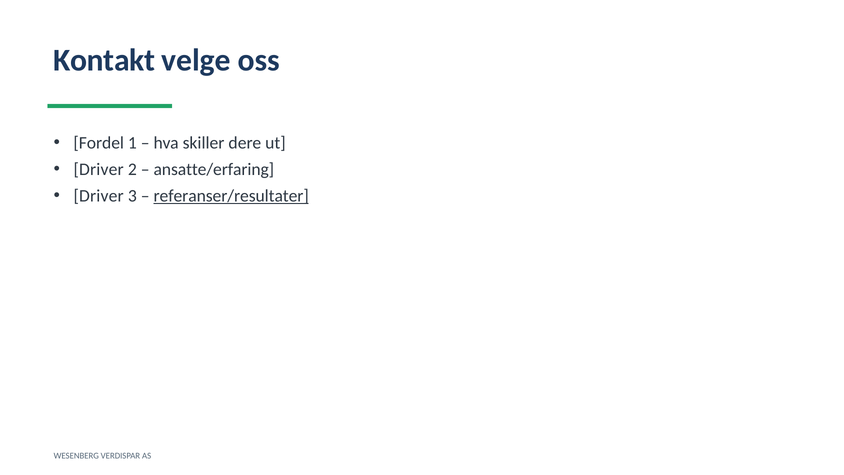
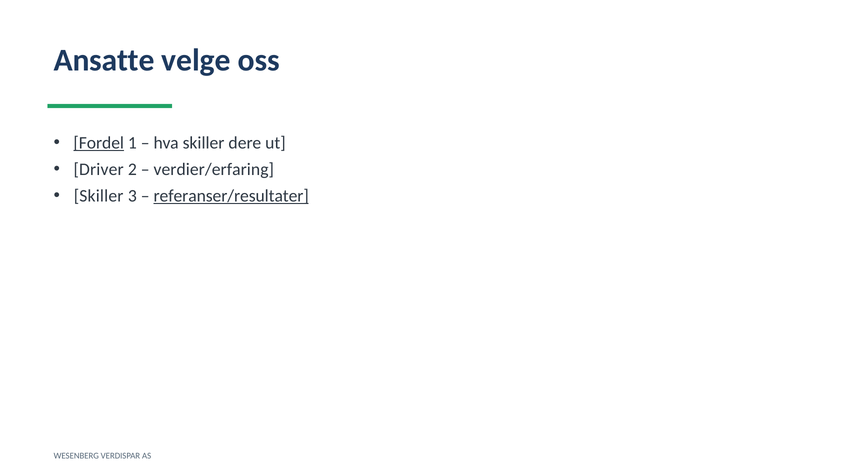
Kontakt: Kontakt -> Ansatte
Fordel underline: none -> present
ansatte/erfaring: ansatte/erfaring -> verdier/erfaring
Driver at (99, 196): Driver -> Skiller
